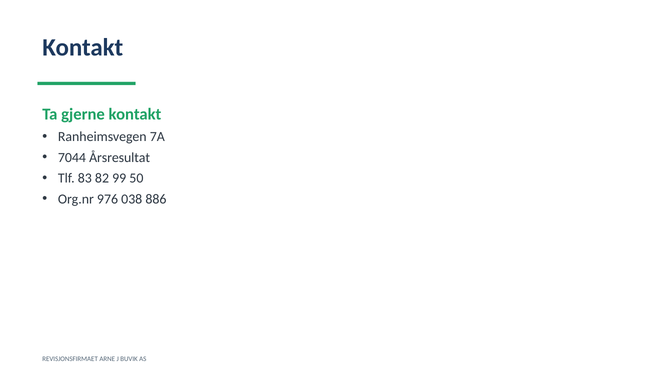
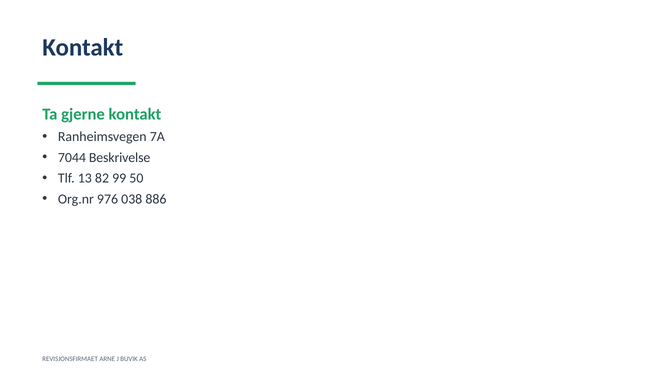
Årsresultat: Årsresultat -> Beskrivelse
83: 83 -> 13
